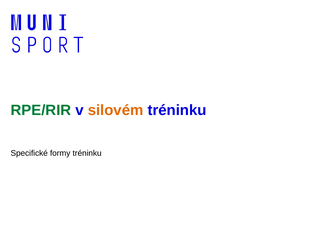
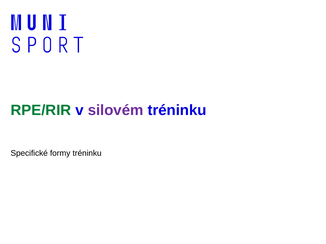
silovém colour: orange -> purple
